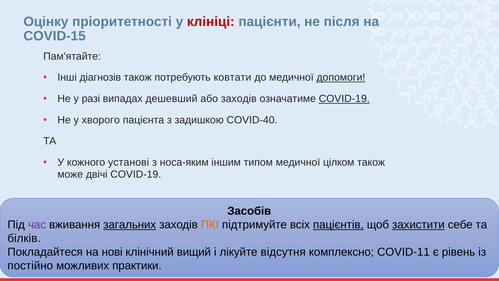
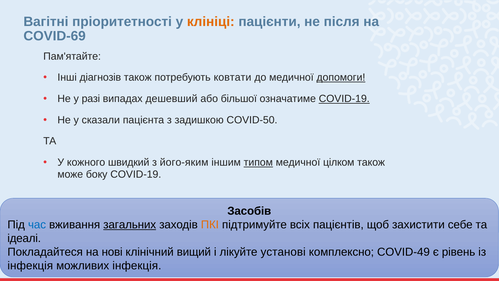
Оцінку: Оцінку -> Вагітні
клініці colour: red -> orange
COVID-15: COVID-15 -> COVID-69
або заходів: заходів -> більшої
хворого: хворого -> сказали
COVID-40: COVID-40 -> COVID-50
установі: установі -> швидкий
носа-яким: носа-яким -> його-яким
типом underline: none -> present
двічі: двічі -> боку
час colour: purple -> blue
пацієнтів underline: present -> none
захистити underline: present -> none
білків: білків -> ідеалі
відсутня: відсутня -> установі
COVID-11: COVID-11 -> COVID-49
постійно at (30, 266): постійно -> інфекція
можливих практики: практики -> інфекція
